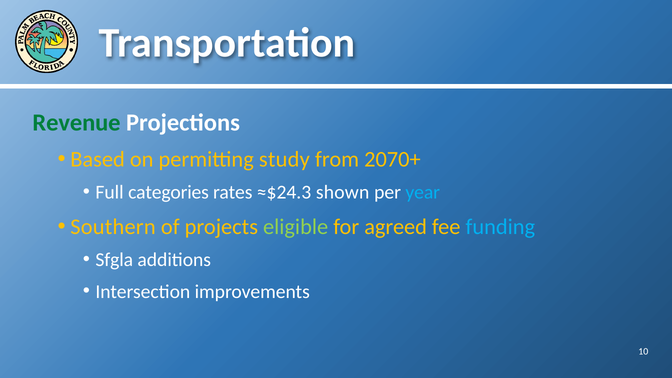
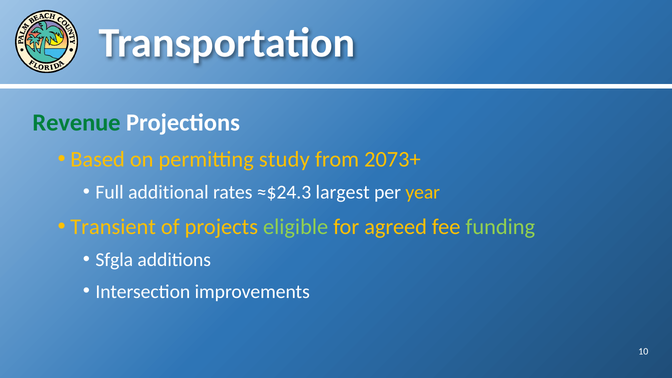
2070+: 2070+ -> 2073+
categories: categories -> additional
shown: shown -> largest
year colour: light blue -> yellow
Southern: Southern -> Transient
funding colour: light blue -> light green
